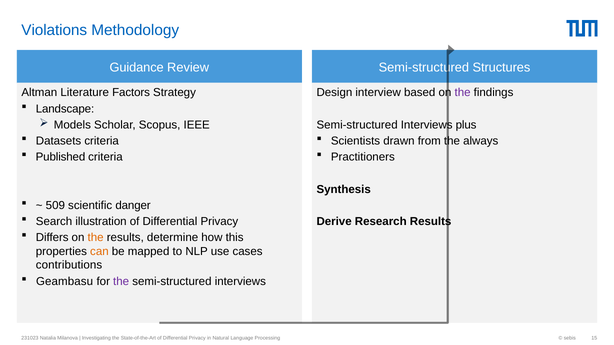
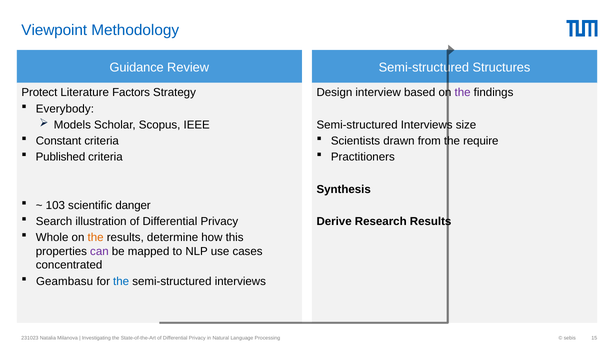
Violations: Violations -> Viewpoint
Altman: Altman -> Protect
Landscape: Landscape -> Everybody
plus: plus -> size
Datasets: Datasets -> Constant
always: always -> require
509: 509 -> 103
Differs: Differs -> Whole
can colour: orange -> purple
contributions: contributions -> concentrated
the at (121, 282) colour: purple -> blue
